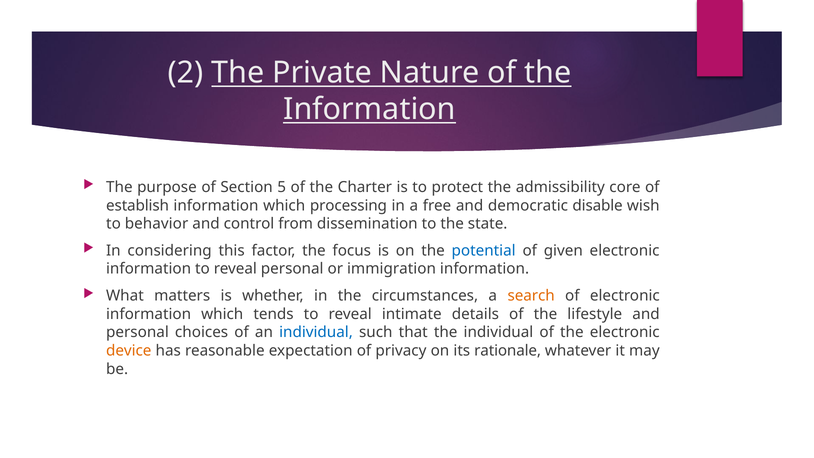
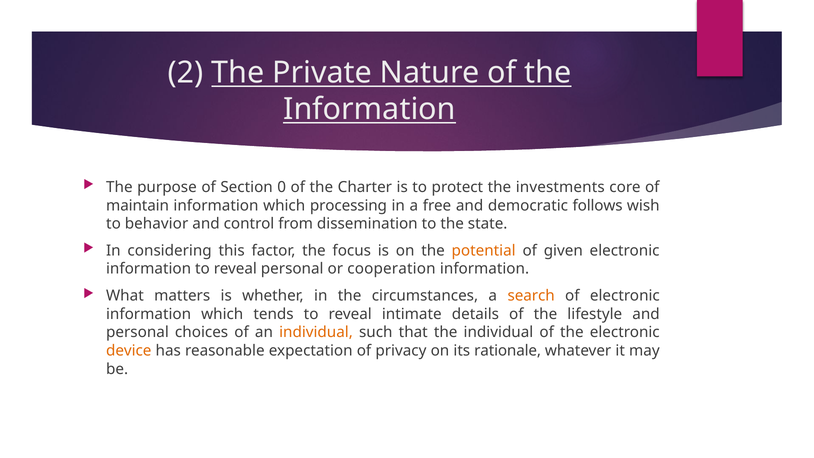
5: 5 -> 0
admissibility: admissibility -> investments
establish: establish -> maintain
disable: disable -> follows
potential colour: blue -> orange
immigration: immigration -> cooperation
individual at (316, 332) colour: blue -> orange
